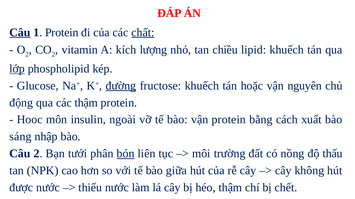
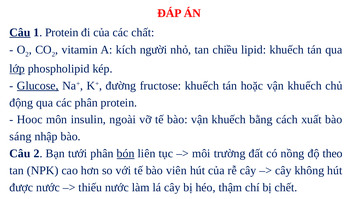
chất underline: present -> none
lượng: lượng -> người
Glucose underline: none -> present
đường underline: present -> none
hoặc vận nguyên: nguyên -> khuếch
các thậm: thậm -> phân
bào vận protein: protein -> khuếch
thấu: thấu -> theo
giữa: giữa -> viên
